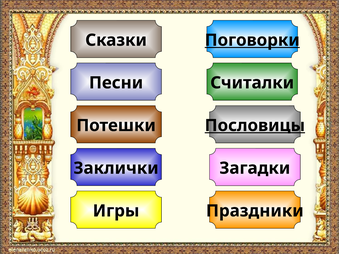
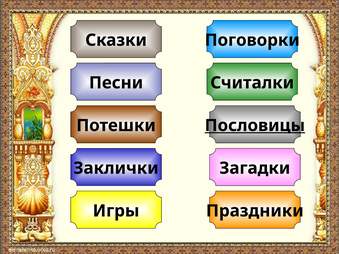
Поговорки underline: present -> none
